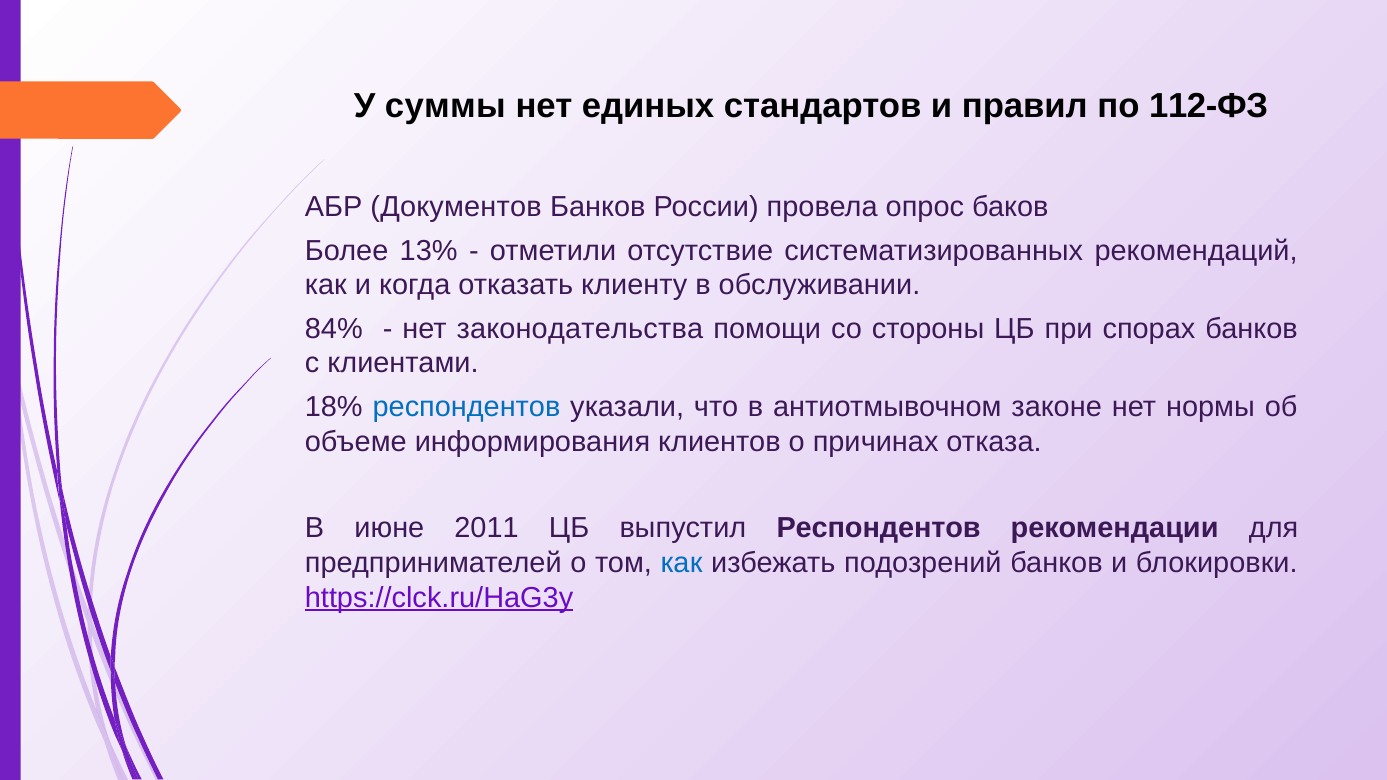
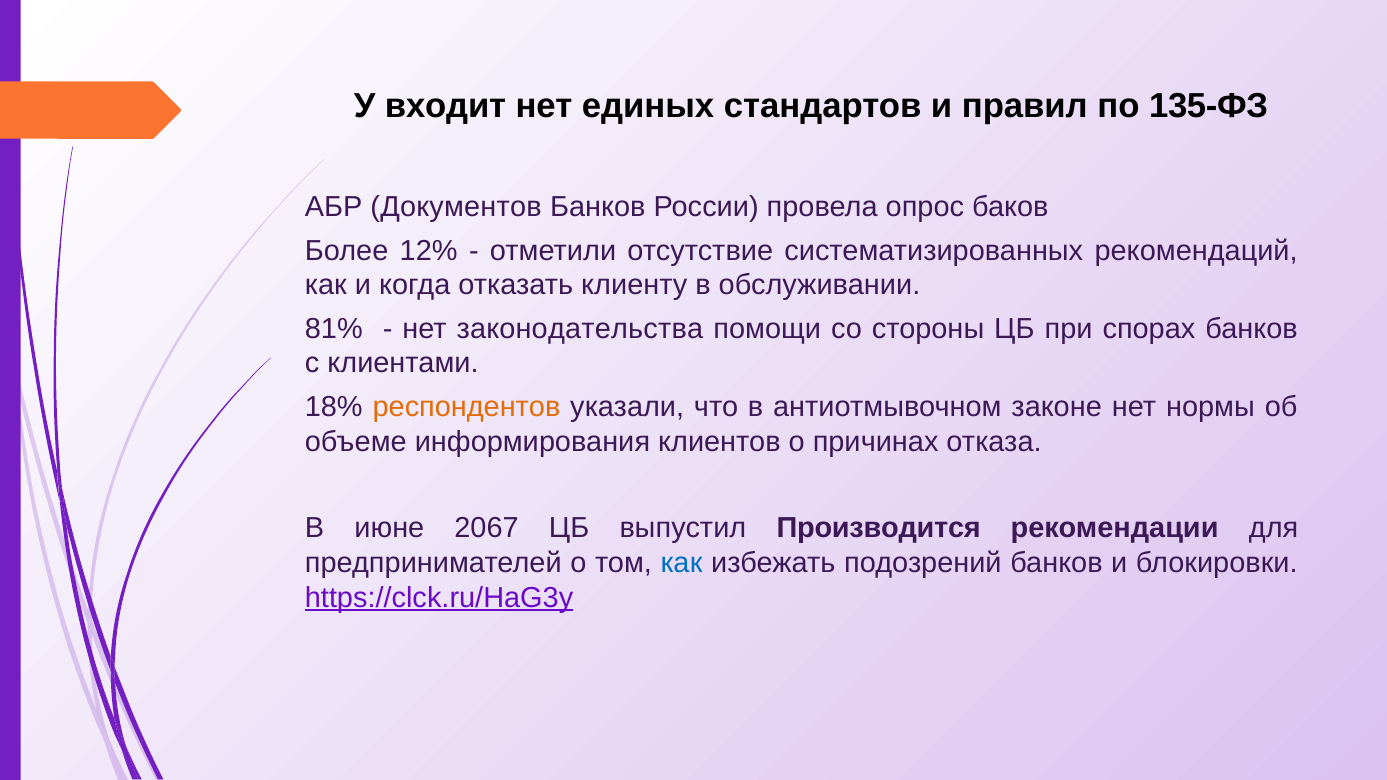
суммы: суммы -> входит
112-ФЗ: 112-ФЗ -> 135-ФЗ
13%: 13% -> 12%
84%: 84% -> 81%
респондентов at (467, 407) colour: blue -> orange
2011: 2011 -> 2067
выпустил Респондентов: Респондентов -> Производится
